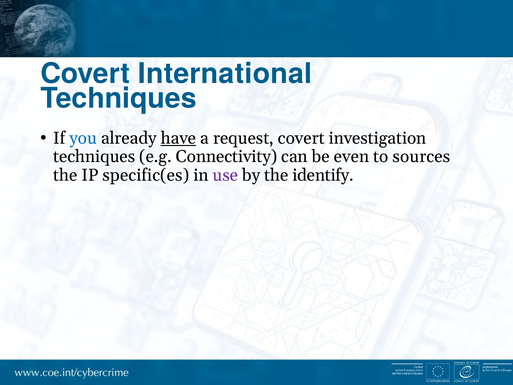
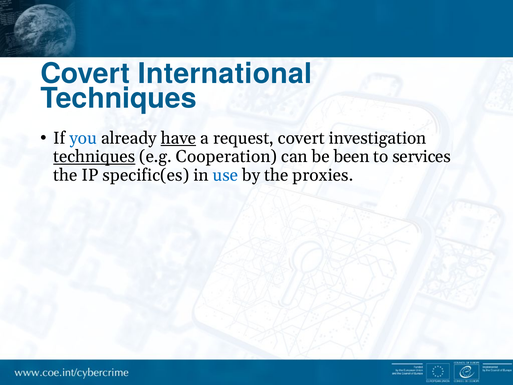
techniques at (94, 157) underline: none -> present
Connectivity: Connectivity -> Cooperation
even: even -> been
sources: sources -> services
use colour: purple -> blue
identify: identify -> proxies
